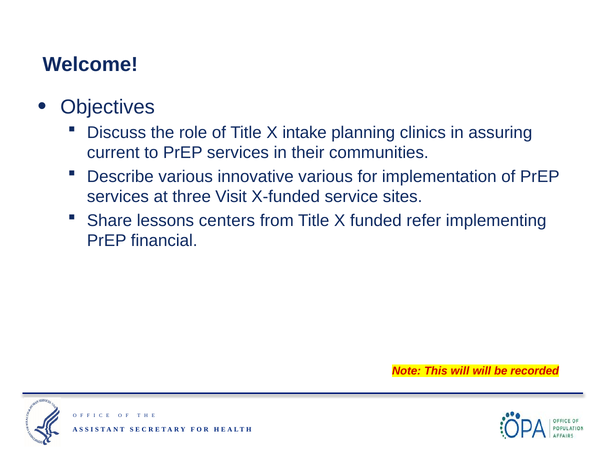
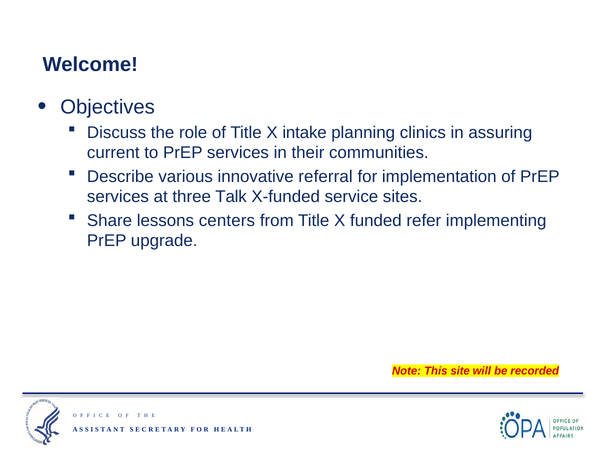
innovative various: various -> referral
Visit: Visit -> Talk
financial: financial -> upgrade
This will: will -> site
